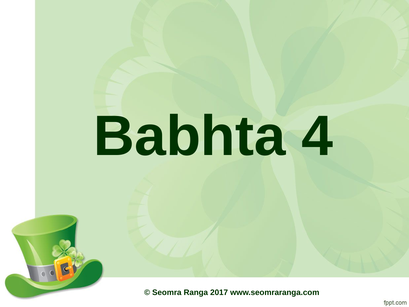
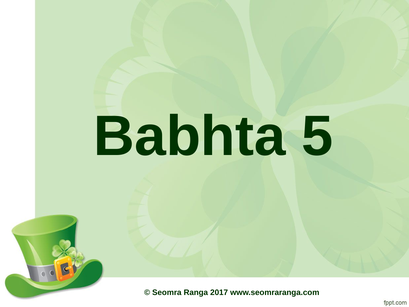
4: 4 -> 5
